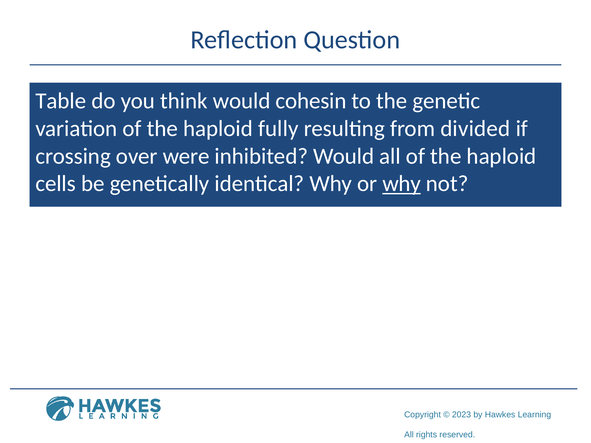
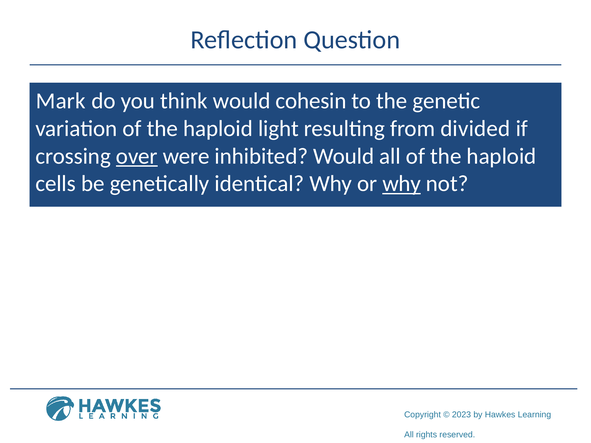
Table: Table -> Mark
fully: fully -> light
over underline: none -> present
